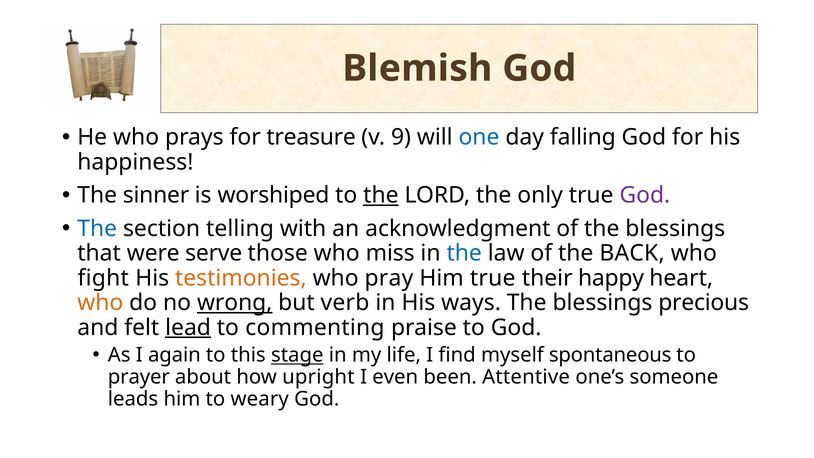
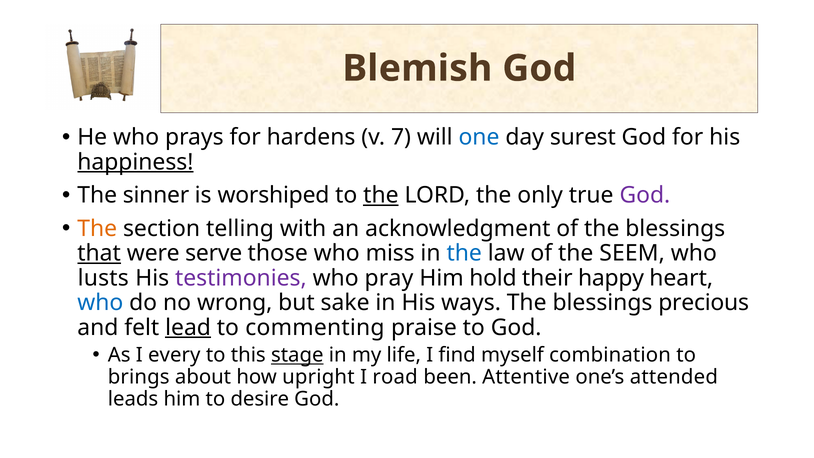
treasure: treasure -> hardens
9: 9 -> 7
falling: falling -> surest
happiness underline: none -> present
The at (97, 228) colour: blue -> orange
that underline: none -> present
BACK: BACK -> SEEM
fight: fight -> lusts
testimonies colour: orange -> purple
Him true: true -> hold
who at (100, 303) colour: orange -> blue
wrong underline: present -> none
verb: verb -> sake
again: again -> every
spontaneous: spontaneous -> combination
prayer: prayer -> brings
even: even -> road
someone: someone -> attended
weary: weary -> desire
